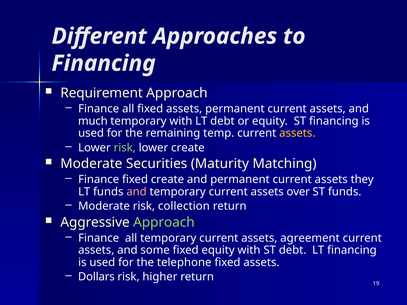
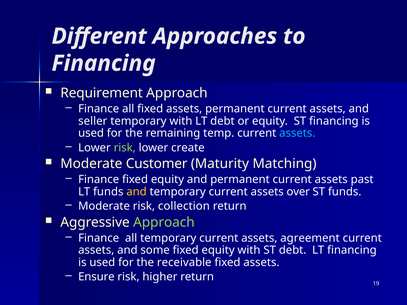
much: much -> seller
assets at (297, 133) colour: yellow -> light blue
Securities: Securities -> Customer
Finance fixed create: create -> equity
they: they -> past
and at (137, 192) colour: pink -> yellow
telephone: telephone -> receivable
Dollars: Dollars -> Ensure
